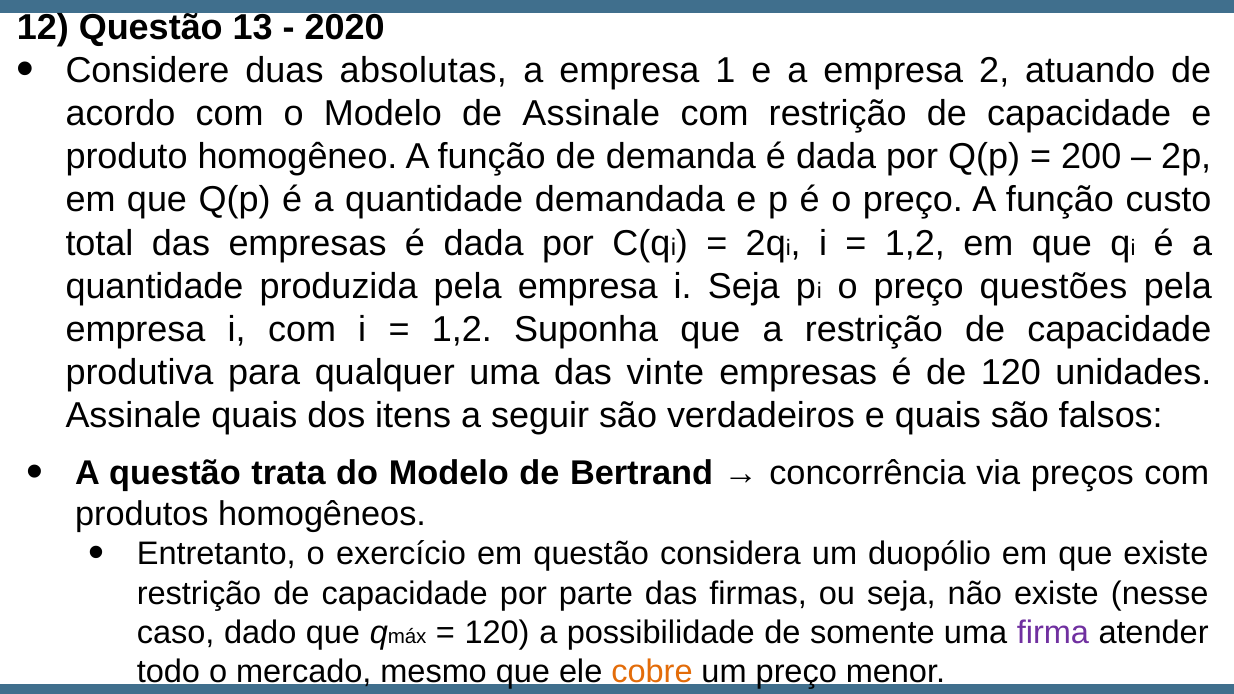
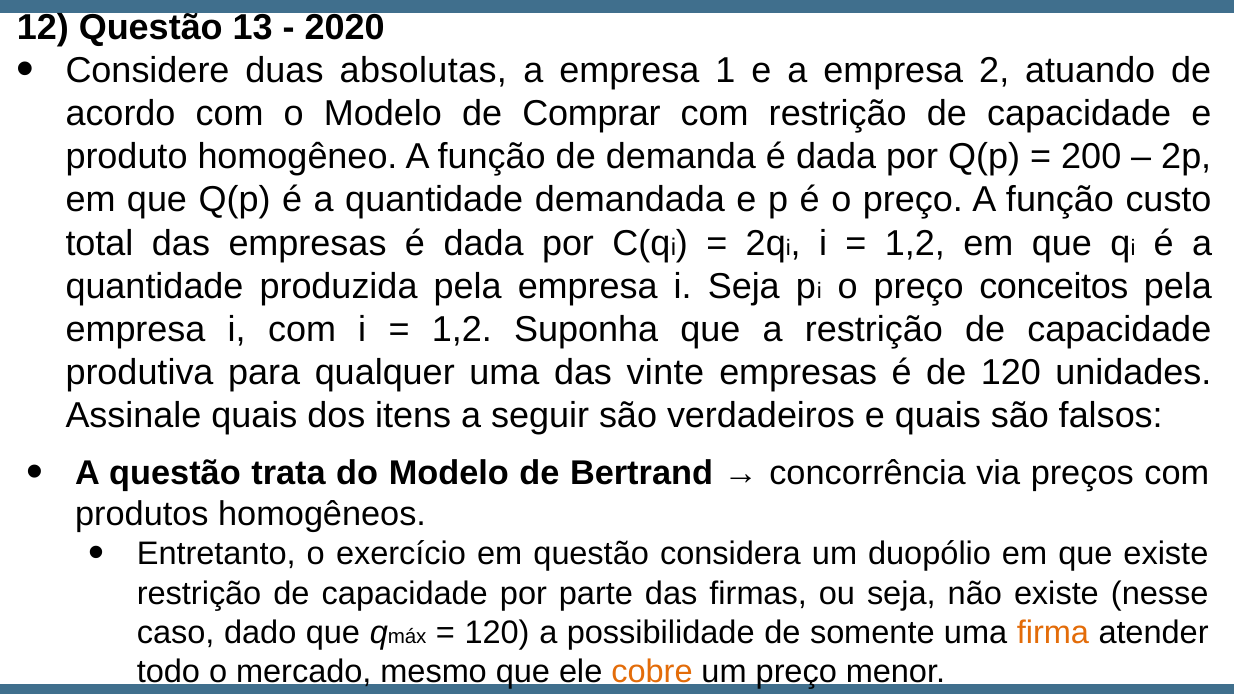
de Assinale: Assinale -> Comprar
questões: questões -> conceitos
firma colour: purple -> orange
